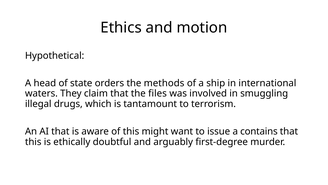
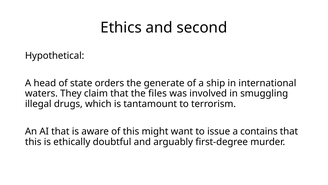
motion: motion -> second
methods: methods -> generate
